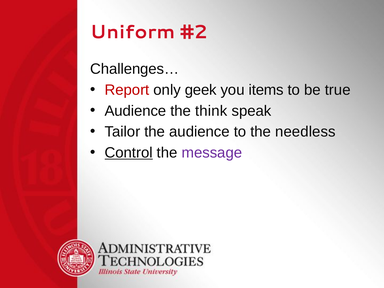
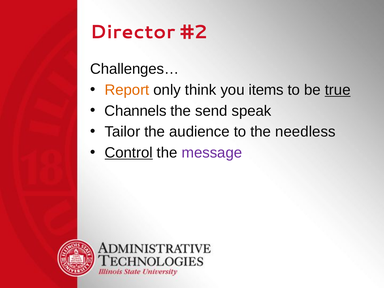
Uniform: Uniform -> Director
Report colour: red -> orange
geek: geek -> think
true underline: none -> present
Audience at (135, 111): Audience -> Channels
think: think -> send
